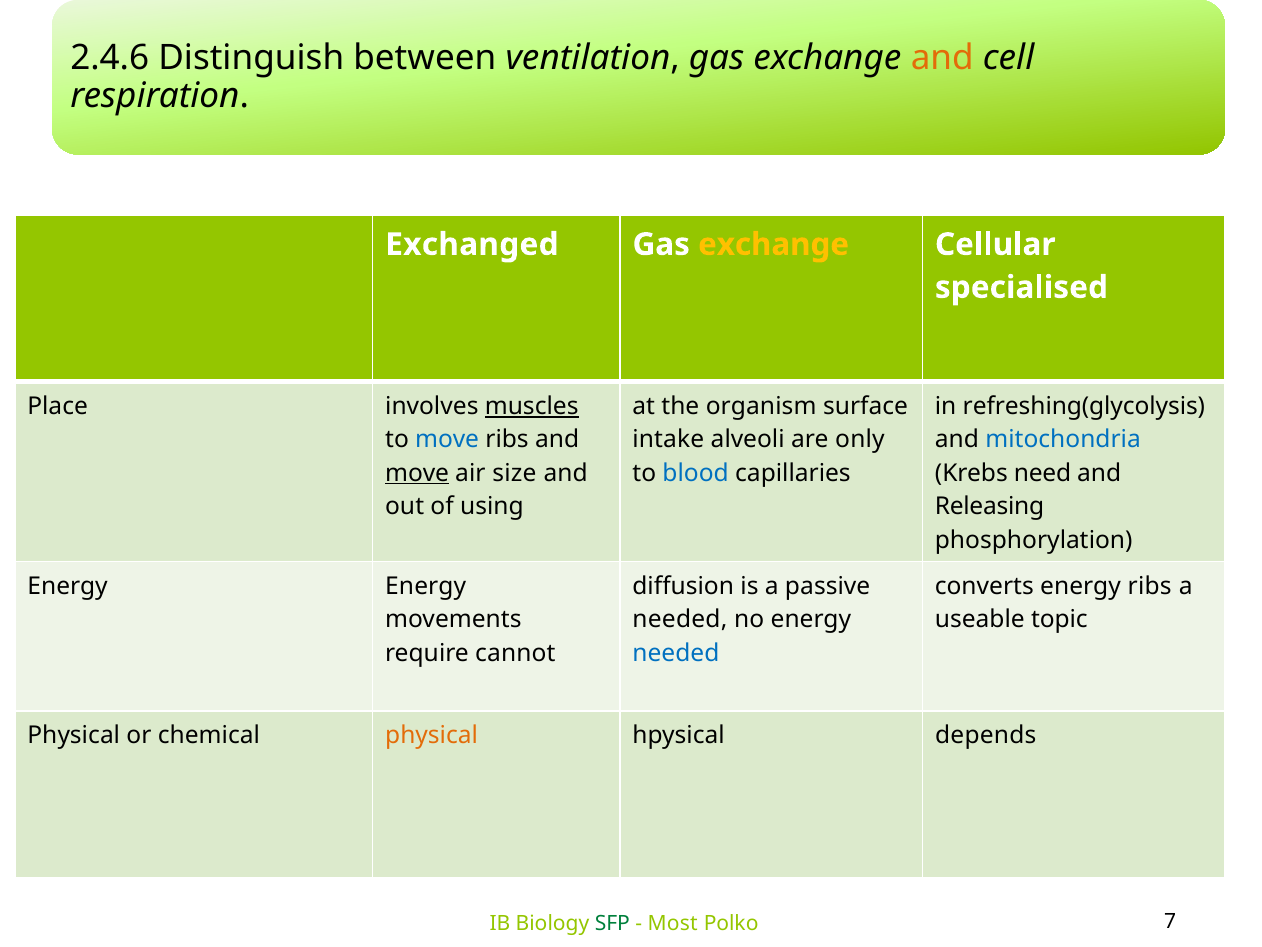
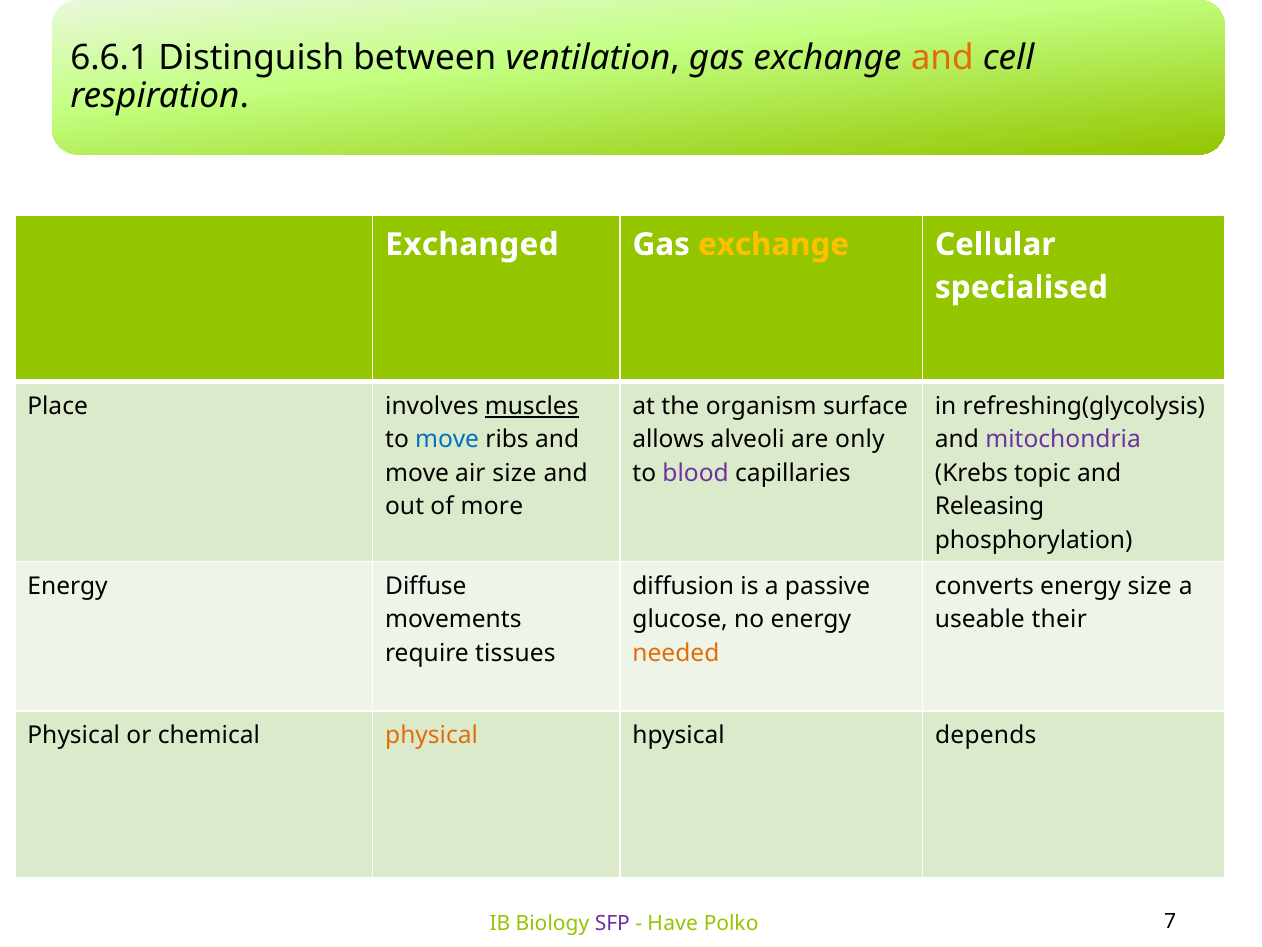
2.4.6: 2.4.6 -> 6.6.1
intake: intake -> allows
mitochondria colour: blue -> purple
move at (417, 473) underline: present -> none
blood colour: blue -> purple
need: need -> topic
using: using -> more
Energy Energy: Energy -> Diffuse
energy ribs: ribs -> size
needed at (680, 619): needed -> glucose
topic: topic -> their
cannot: cannot -> tissues
needed at (676, 653) colour: blue -> orange
SFP colour: green -> purple
Most: Most -> Have
